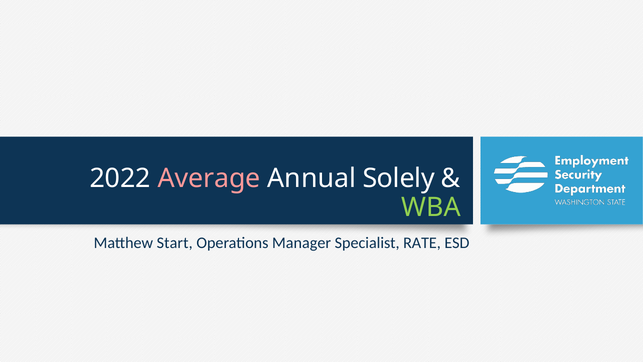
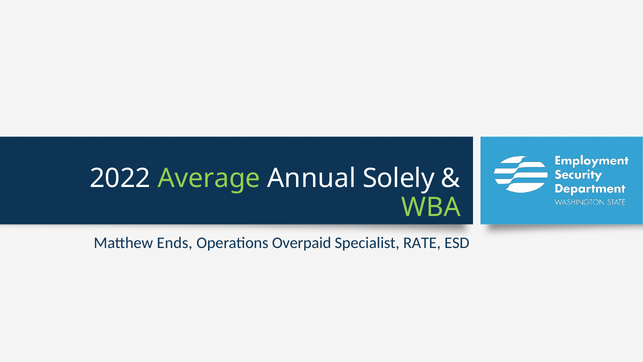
Average colour: pink -> light green
Start: Start -> Ends
Manager: Manager -> Overpaid
